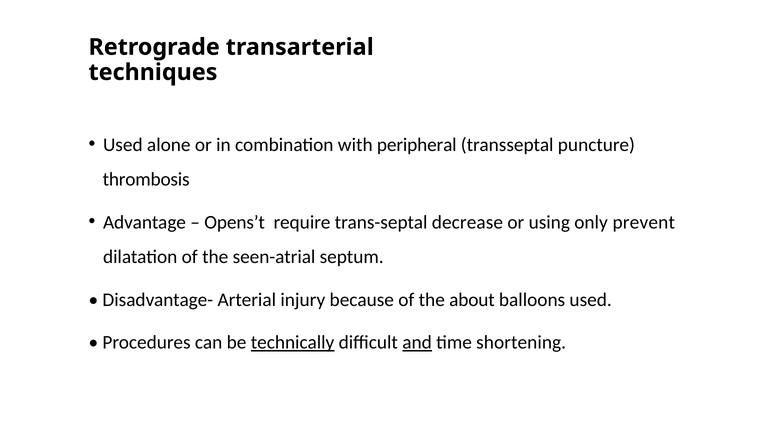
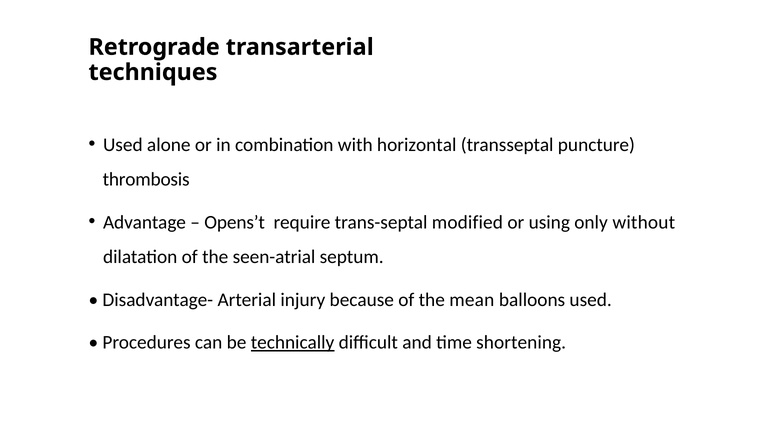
peripheral: peripheral -> horizontal
decrease: decrease -> modified
prevent: prevent -> without
about: about -> mean
and underline: present -> none
